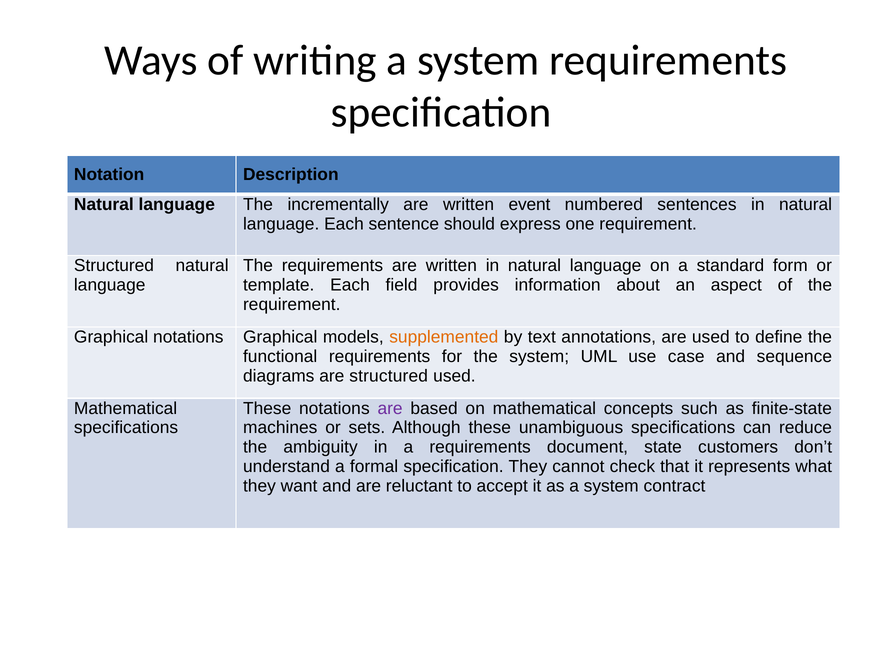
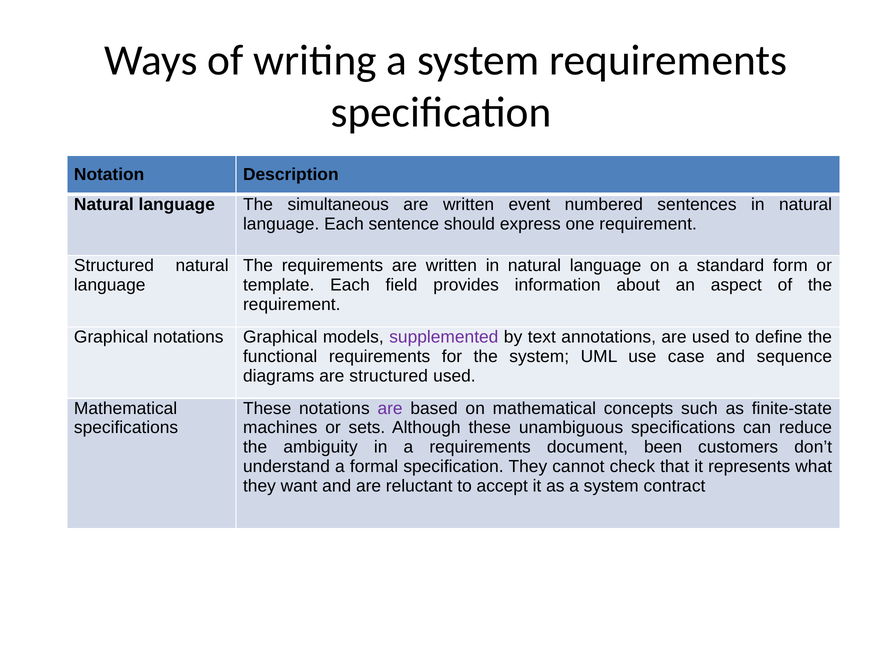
incrementally: incrementally -> simultaneous
supplemented colour: orange -> purple
state: state -> been
